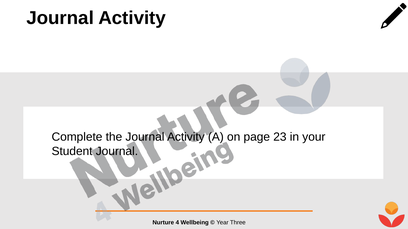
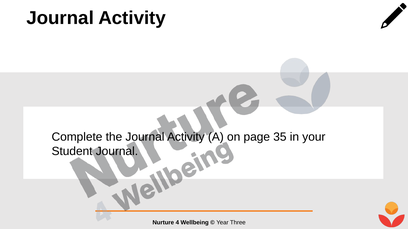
23: 23 -> 35
